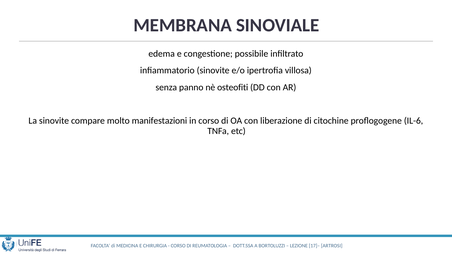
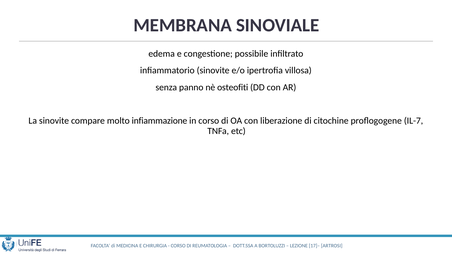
manifestazioni: manifestazioni -> infiammazione
IL-6: IL-6 -> IL-7
